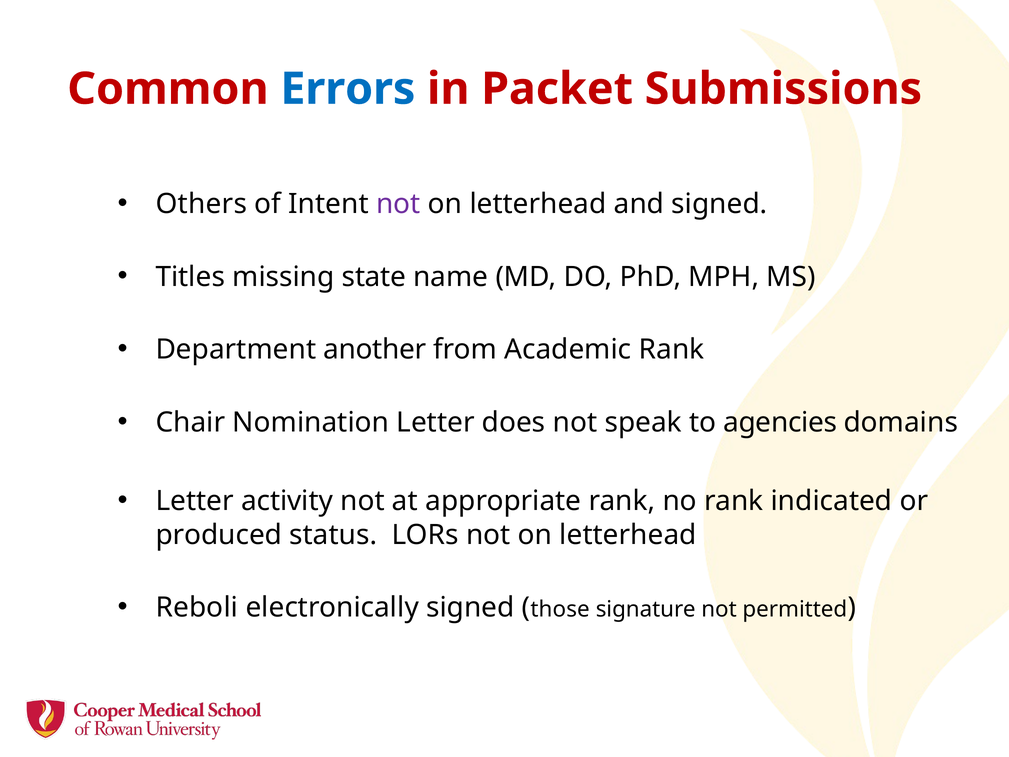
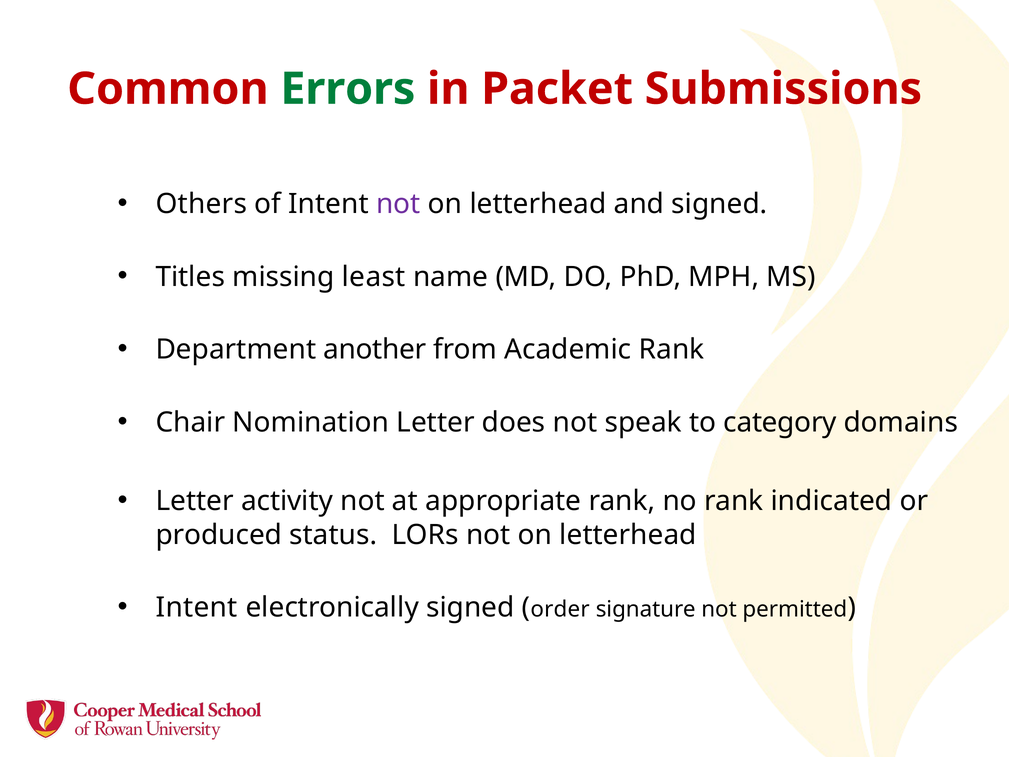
Errors colour: blue -> green
state: state -> least
agencies: agencies -> category
Reboli at (197, 608): Reboli -> Intent
those: those -> order
